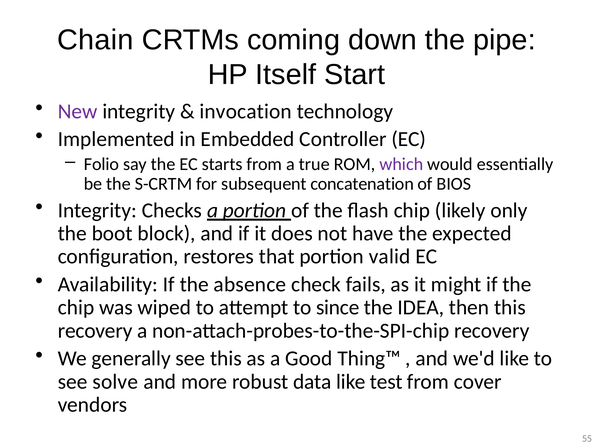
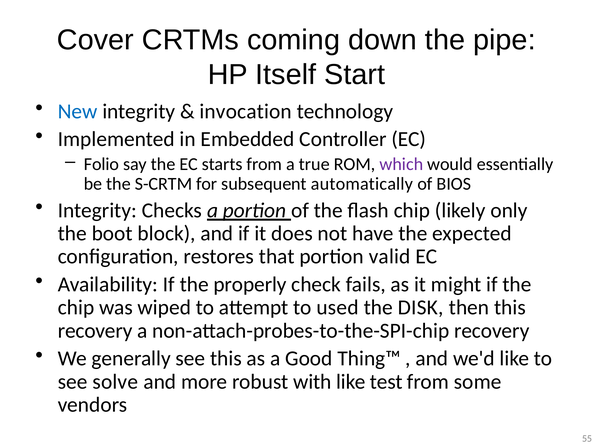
Chain: Chain -> Cover
New colour: purple -> blue
concatenation: concatenation -> automatically
absence: absence -> properly
since: since -> used
IDEA: IDEA -> DISK
data: data -> with
cover: cover -> some
